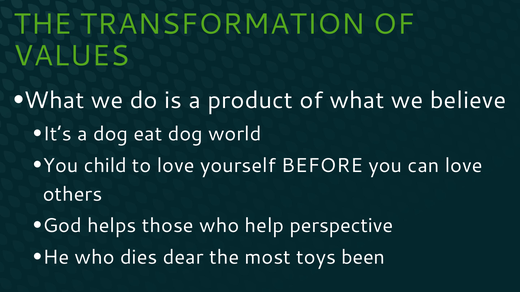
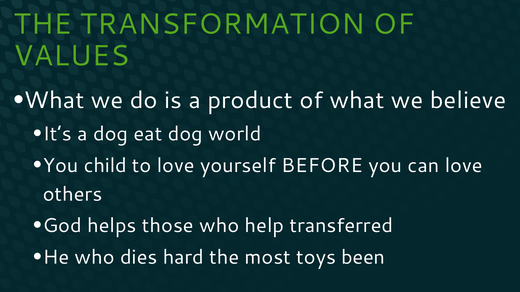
perspective: perspective -> transferred
dear: dear -> hard
